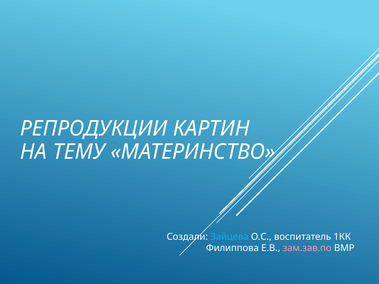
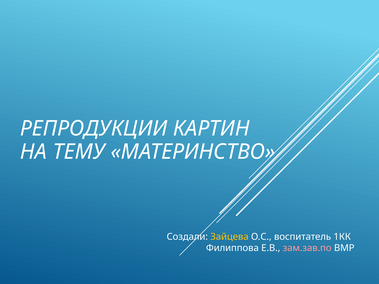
Зайцева colour: light blue -> yellow
